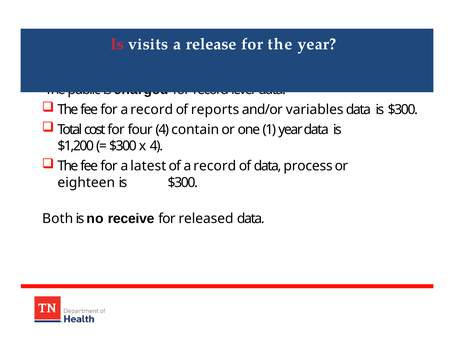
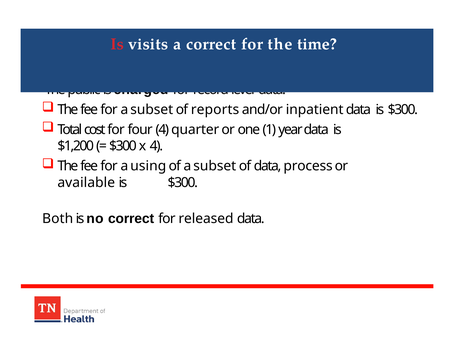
a release: release -> correct
the year: year -> time
for a record: record -> subset
variables: variables -> inpatient
contain: contain -> quarter
latest: latest -> using
of a record: record -> subset
eighteen: eighteen -> available
no receive: receive -> correct
